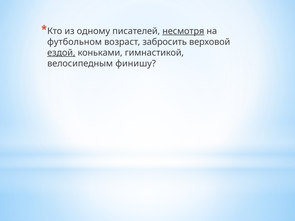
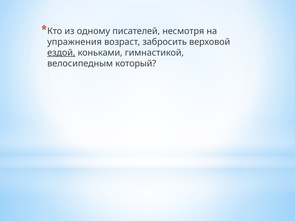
несмотря underline: present -> none
футбольном: футбольном -> упражнения
финишу: финишу -> который
